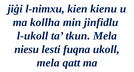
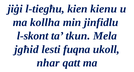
l-nimxu: l-nimxu -> l-tiegħu
l-ukoll: l-ukoll -> l-skont
niesu: niesu -> jgħid
mela at (48, 63): mela -> nhar
